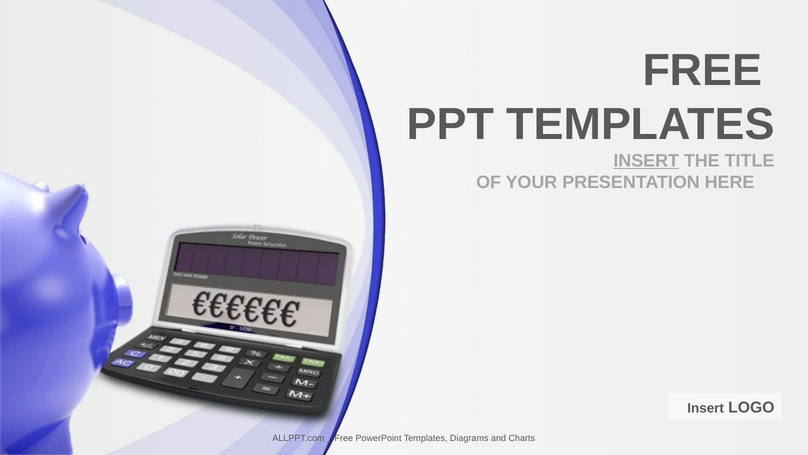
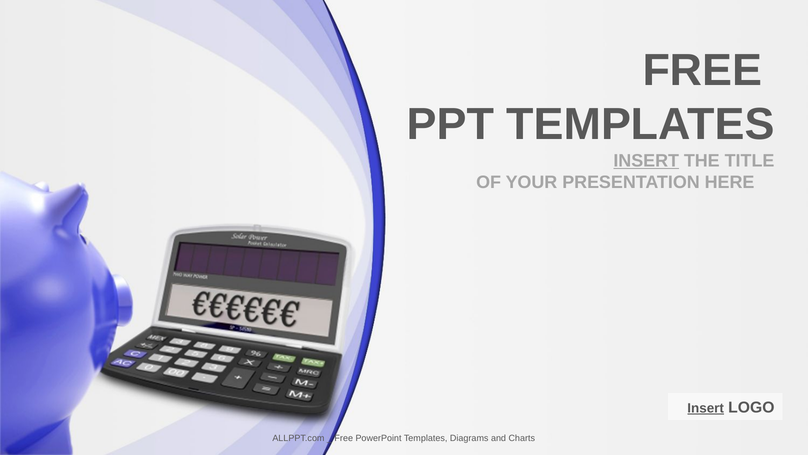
Insert at (706, 408) underline: none -> present
